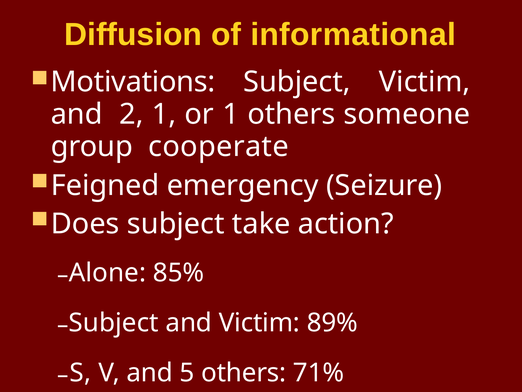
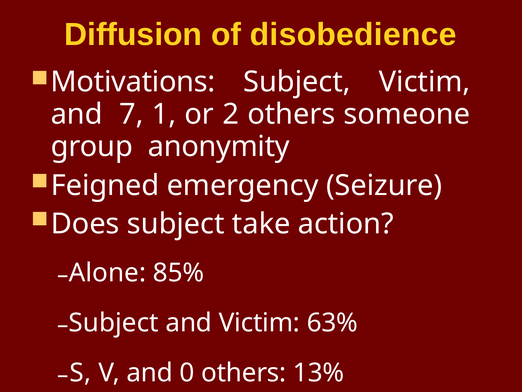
informational: informational -> disobedience
2: 2 -> 7
or 1: 1 -> 2
cooperate: cooperate -> anonymity
89%: 89% -> 63%
5: 5 -> 0
71%: 71% -> 13%
